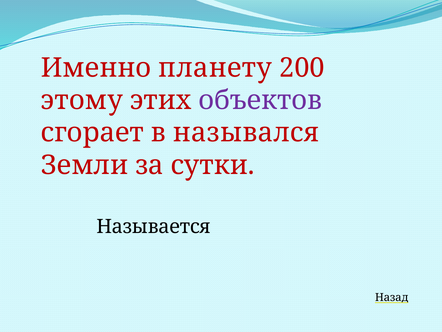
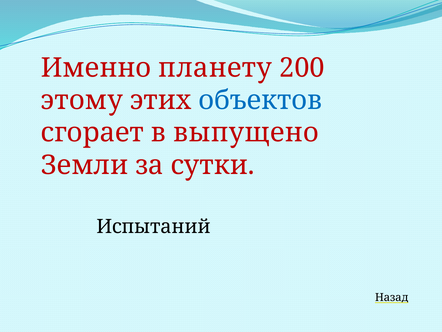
объектов colour: purple -> blue
назывался: назывался -> выпущено
Называется: Называется -> Испытаний
